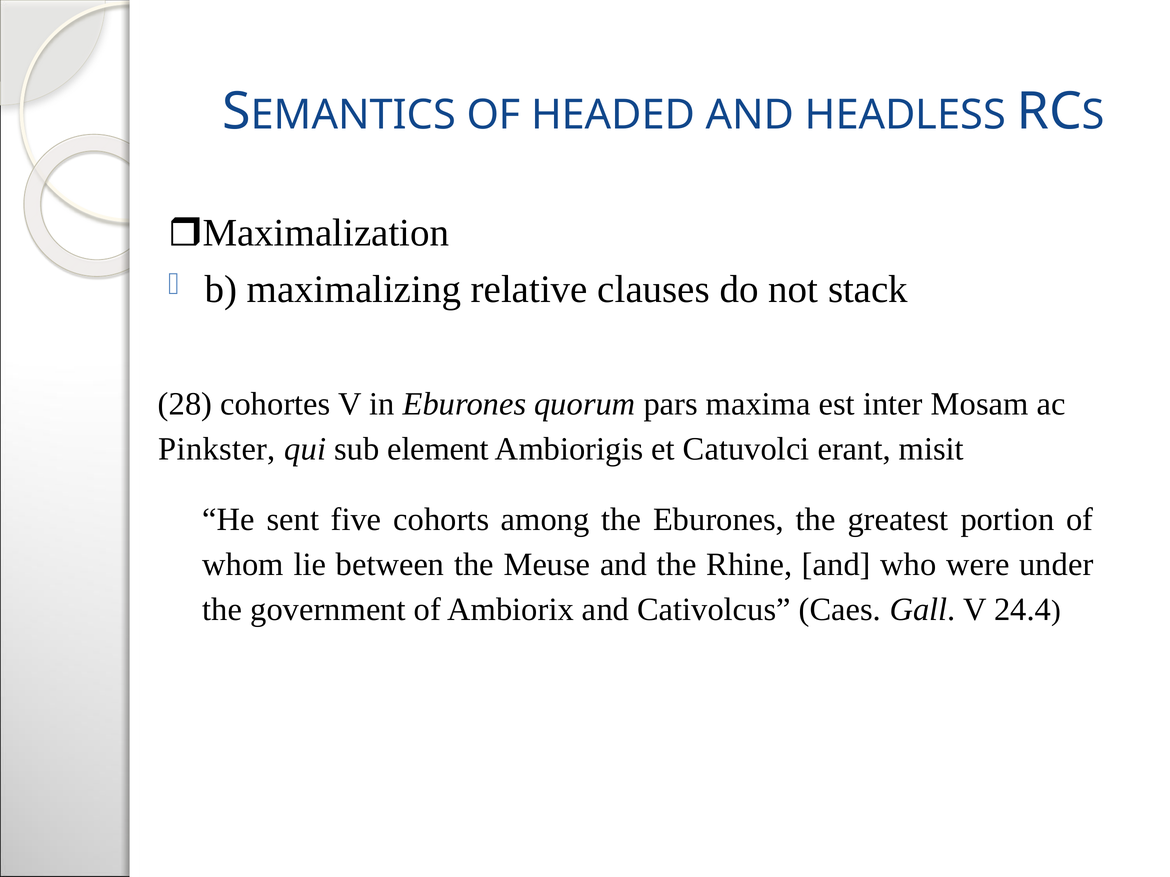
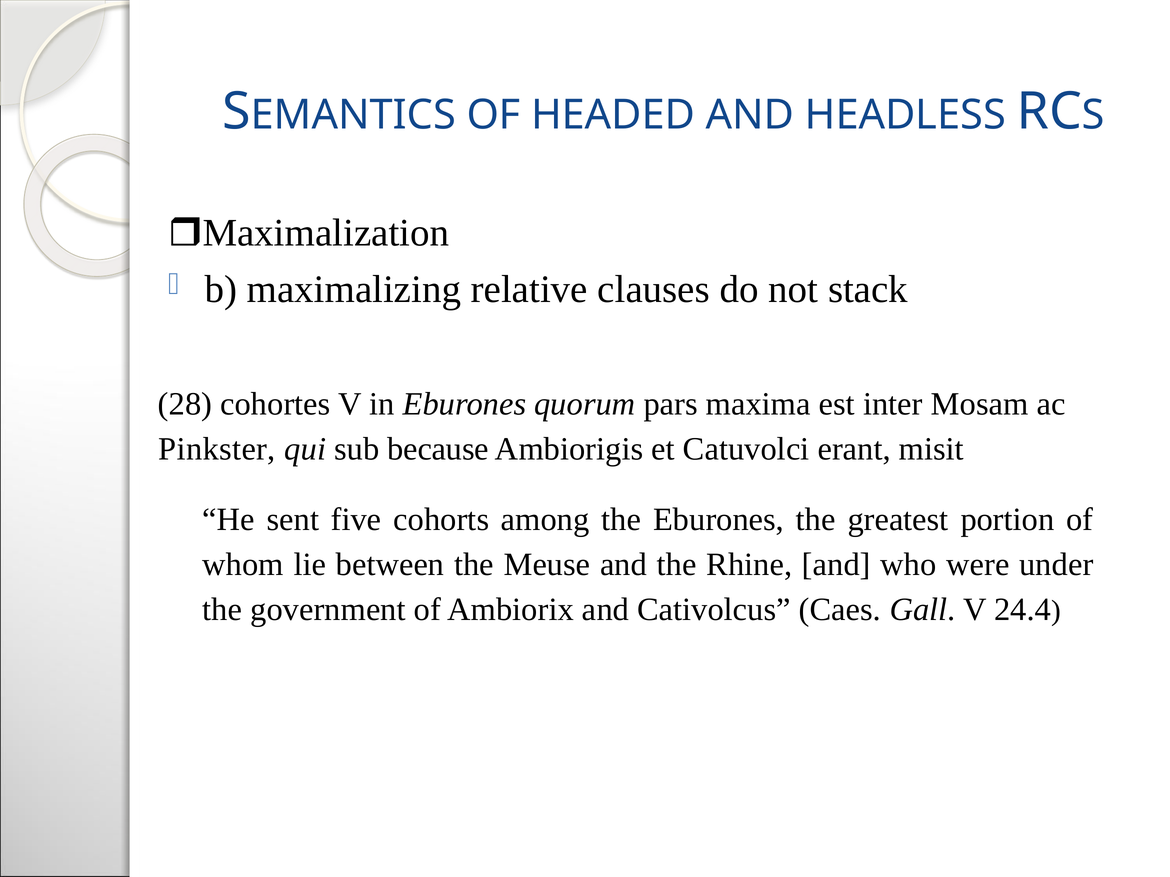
element: element -> because
